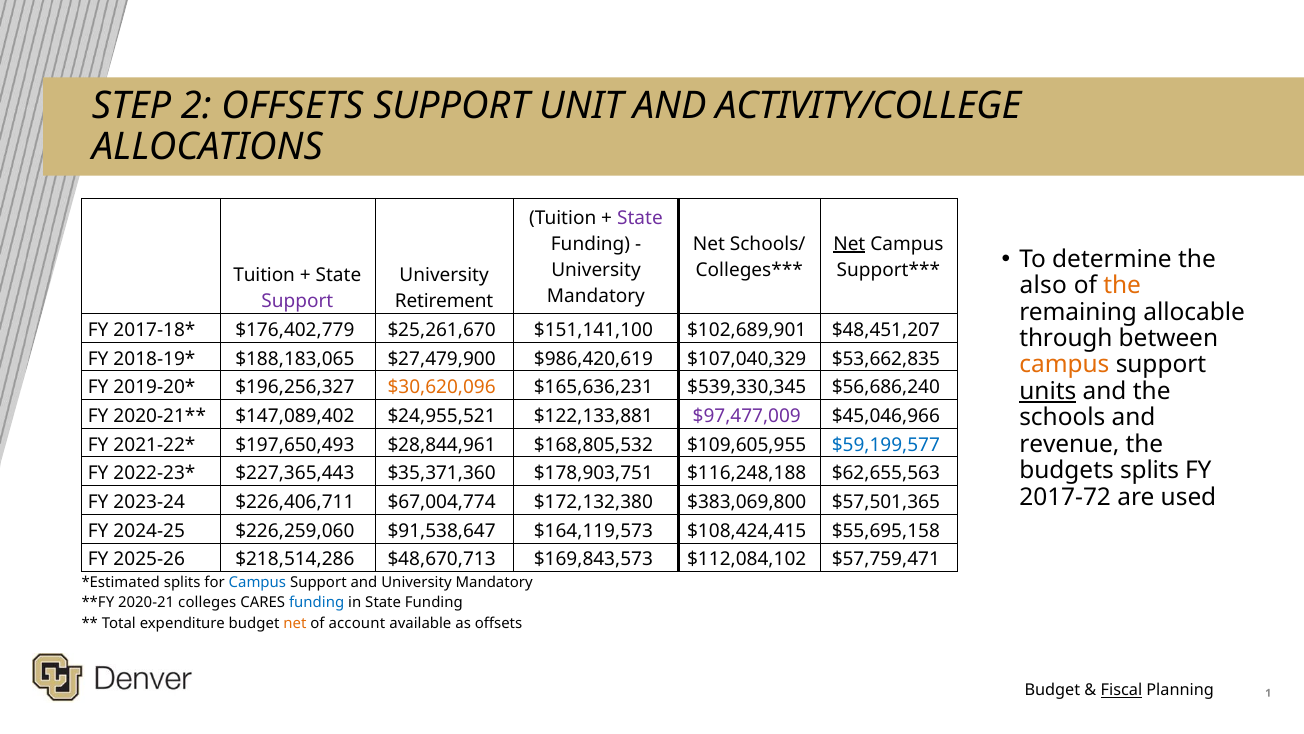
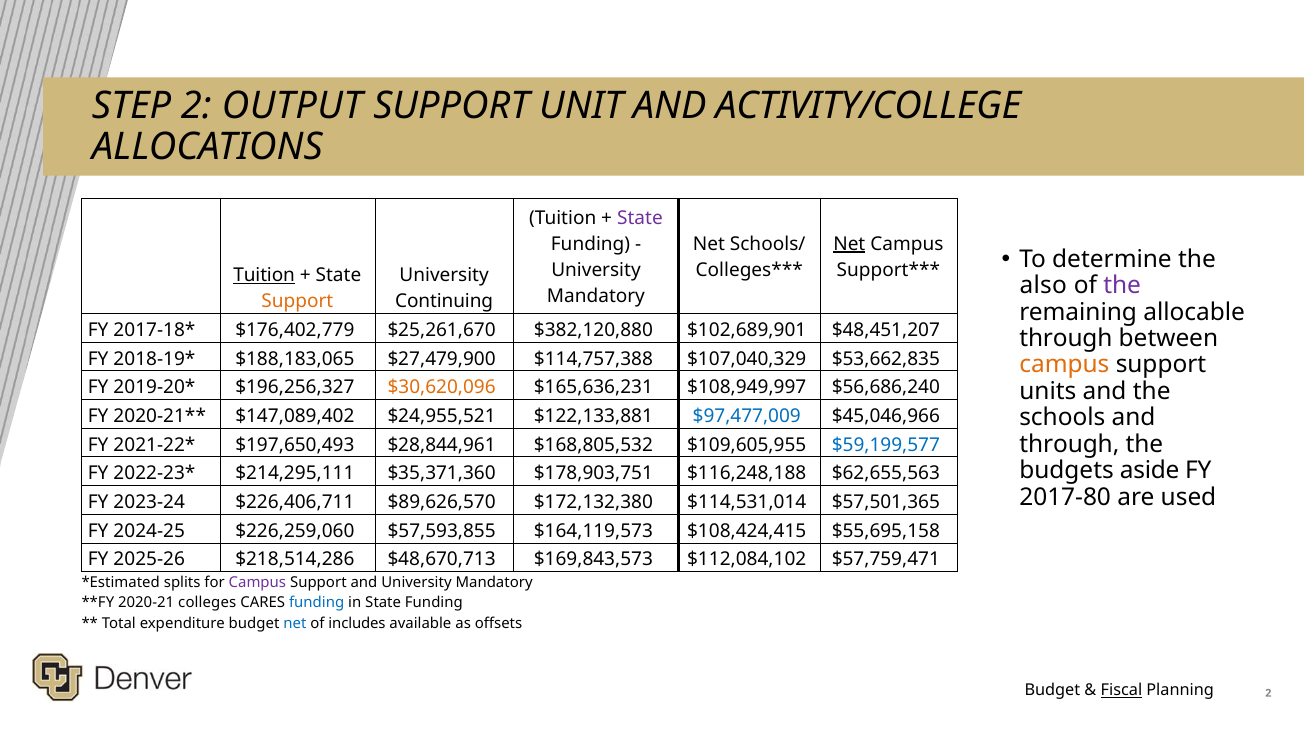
2 OFFSETS: OFFSETS -> OUTPUT
Tuition at (264, 275) underline: none -> present
the at (1122, 285) colour: orange -> purple
Support at (297, 301) colour: purple -> orange
Retirement: Retirement -> Continuing
$151,141,100: $151,141,100 -> $382,120,880
$986,420,619: $986,420,619 -> $114,757,388
$539,330,345: $539,330,345 -> $108,949,997
units underline: present -> none
$97,477,009 colour: purple -> blue
revenue at (1069, 444): revenue -> through
budgets splits: splits -> aside
$227,365,443: $227,365,443 -> $214,295,111
2017-72: 2017-72 -> 2017-80
$67,004,774: $67,004,774 -> $89,626,570
$383,069,800: $383,069,800 -> $114,531,014
$91,538,647: $91,538,647 -> $57,593,855
Campus at (257, 582) colour: blue -> purple
net at (295, 623) colour: orange -> blue
account: account -> includes
Planning 1: 1 -> 2
